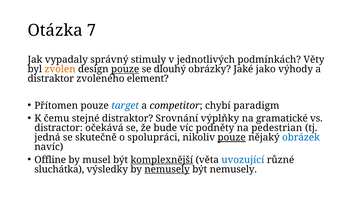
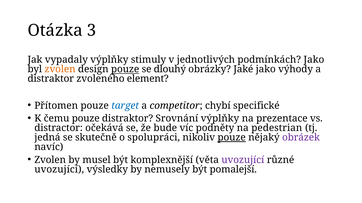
7: 7 -> 3
vypadaly správný: správný -> výplňky
podmínkách Věty: Věty -> Jako
paradigm: paradigm -> specifické
čemu stejné: stejné -> pouze
gramatické: gramatické -> prezentace
obrázek colour: blue -> purple
Offline at (50, 160): Offline -> Zvolen
komplexnější underline: present -> none
uvozující at (243, 160) colour: blue -> purple
sluchátka at (59, 170): sluchátka -> uvozující
nemusely at (167, 170) underline: present -> none
být nemusely: nemusely -> pomalejší
